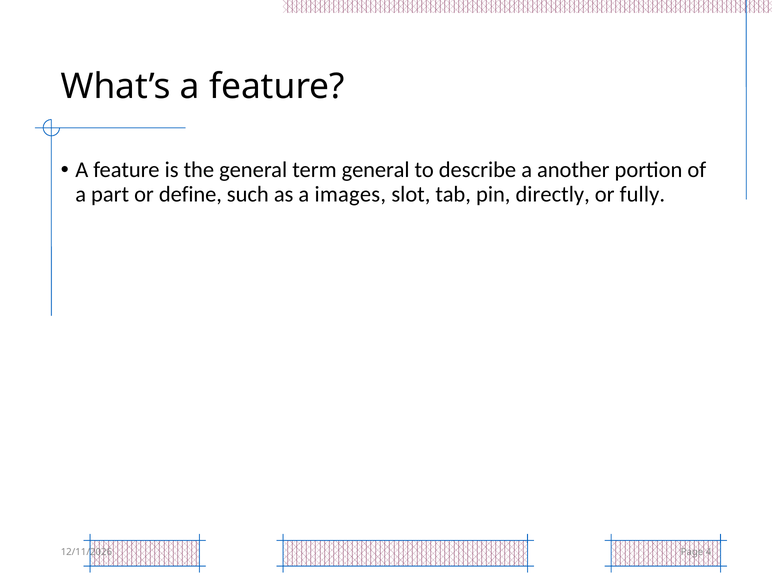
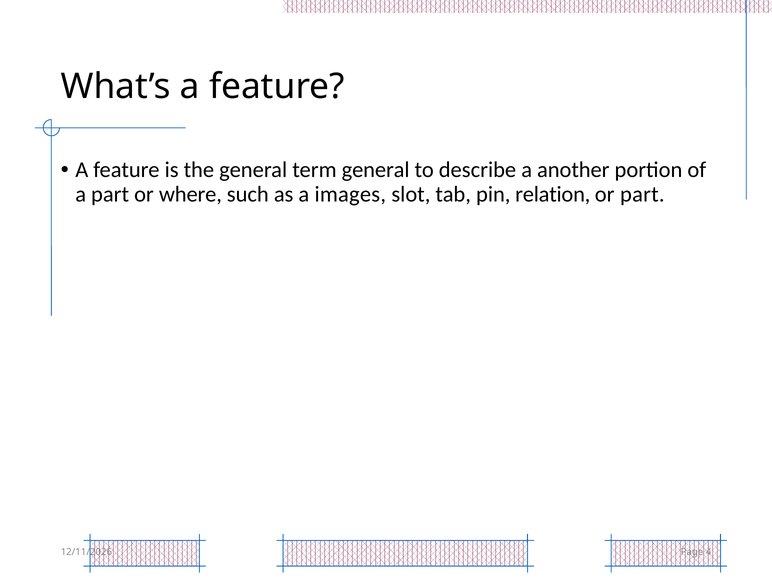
define: define -> where
directly: directly -> relation
or fully: fully -> part
